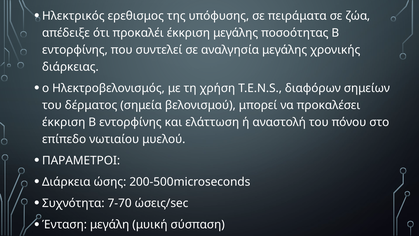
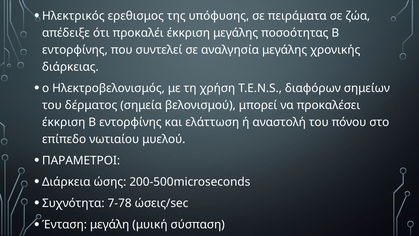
7-70: 7-70 -> 7-78
